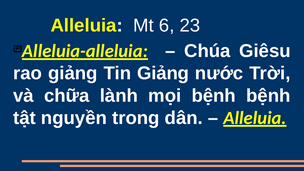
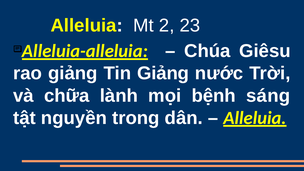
6: 6 -> 2
bệnh bệnh: bệnh -> sáng
